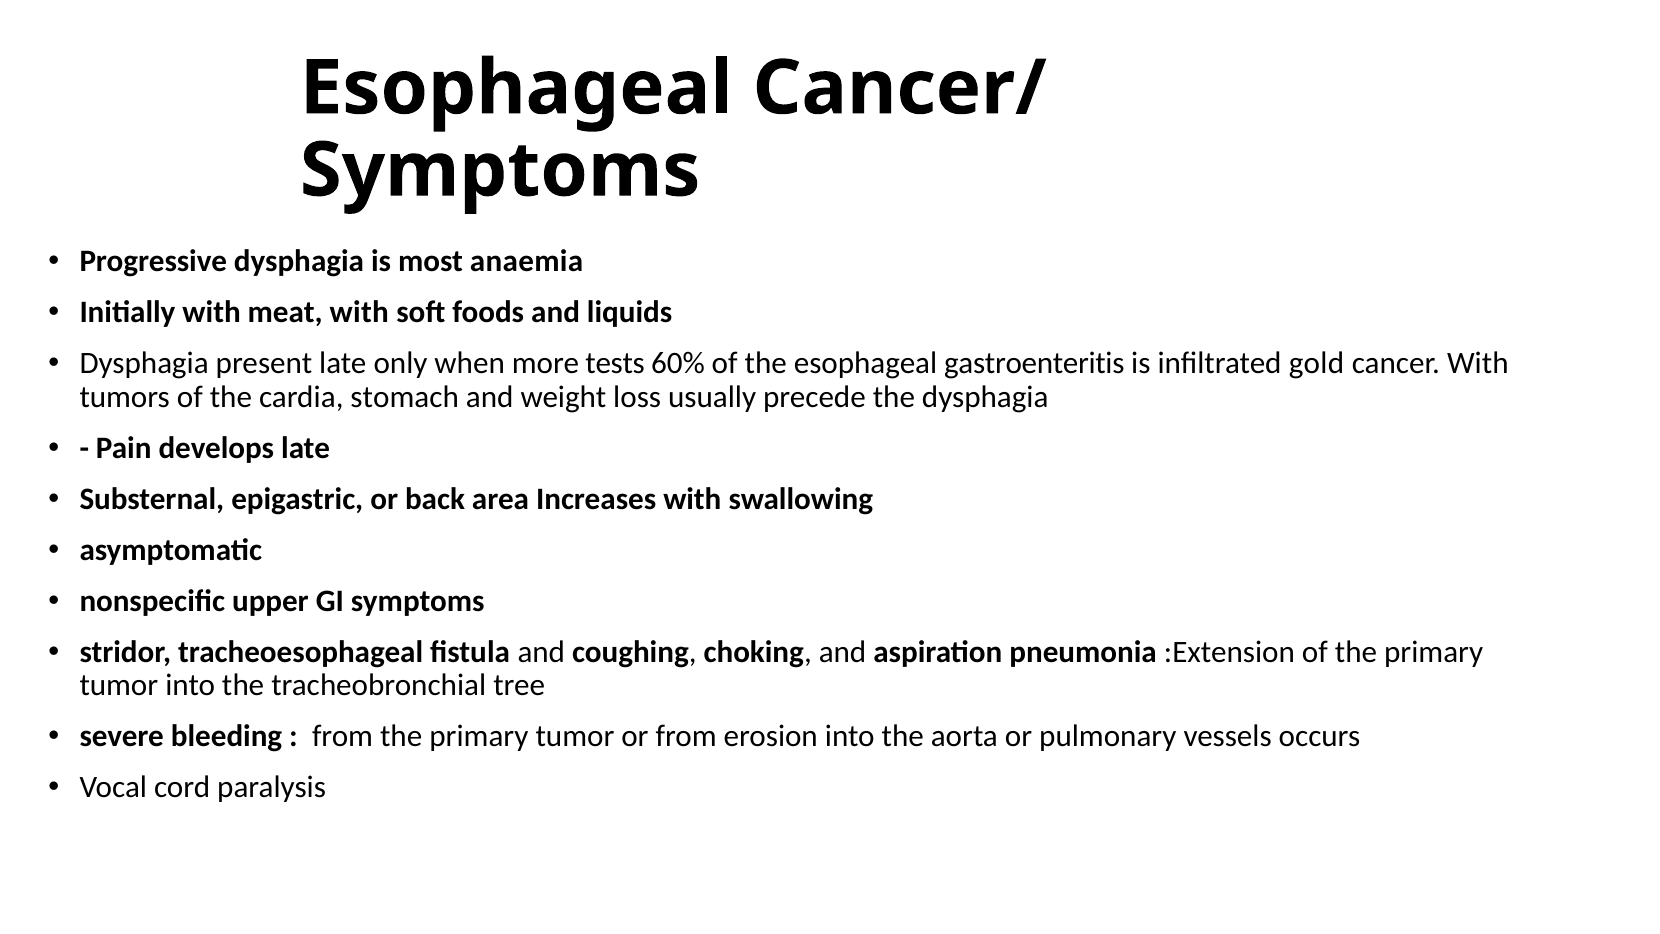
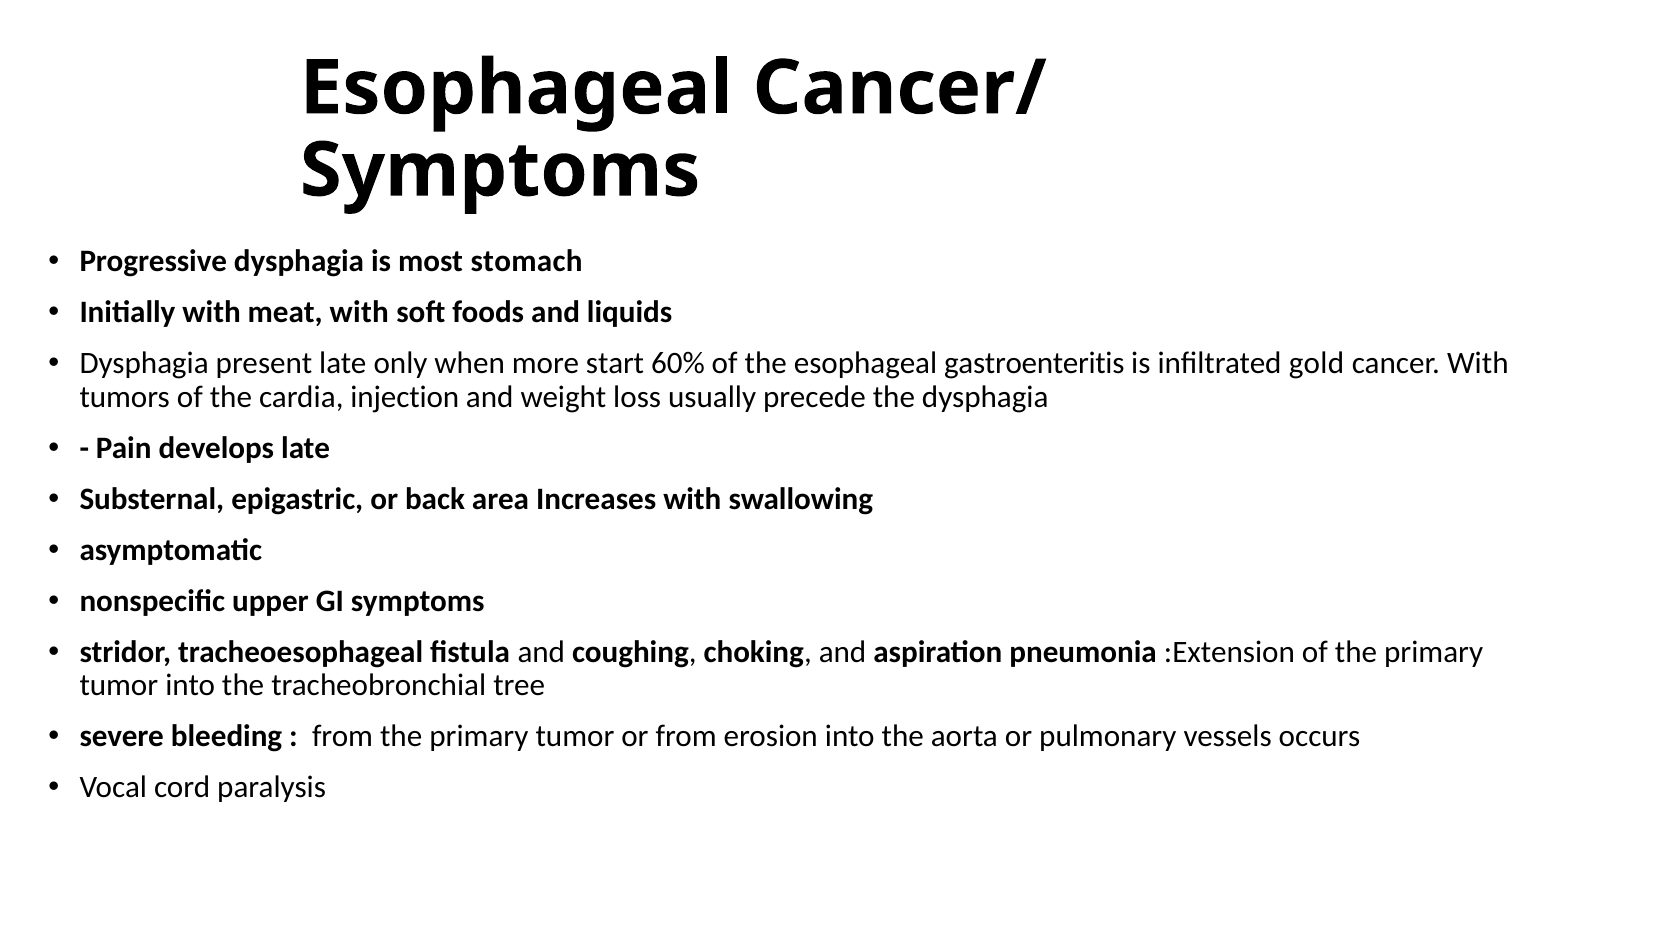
anaemia: anaemia -> stomach
tests: tests -> start
stomach: stomach -> injection
